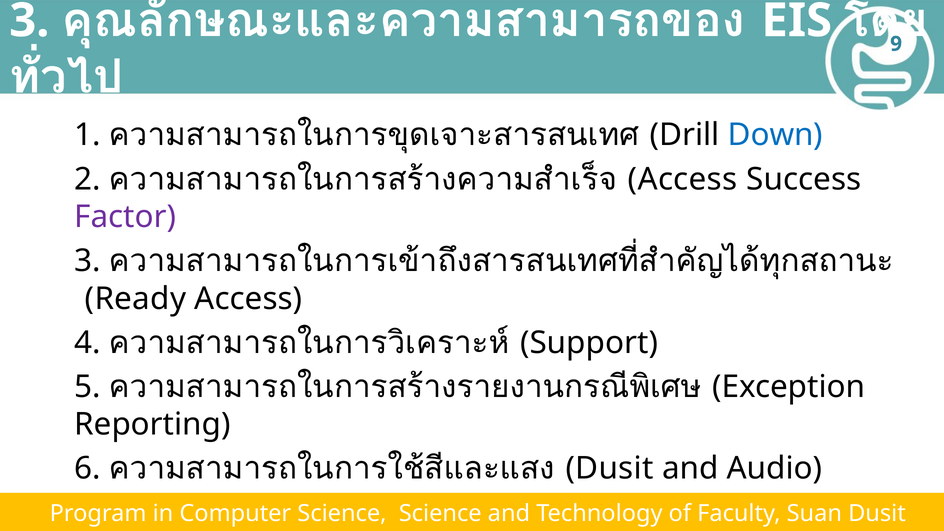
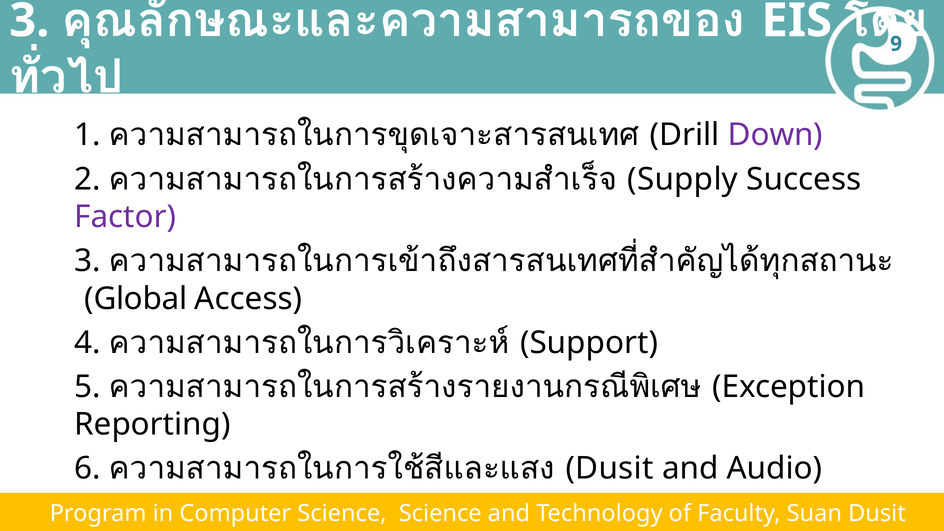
Down colour: blue -> purple
Access at (683, 179): Access -> Supply
Ready: Ready -> Global
